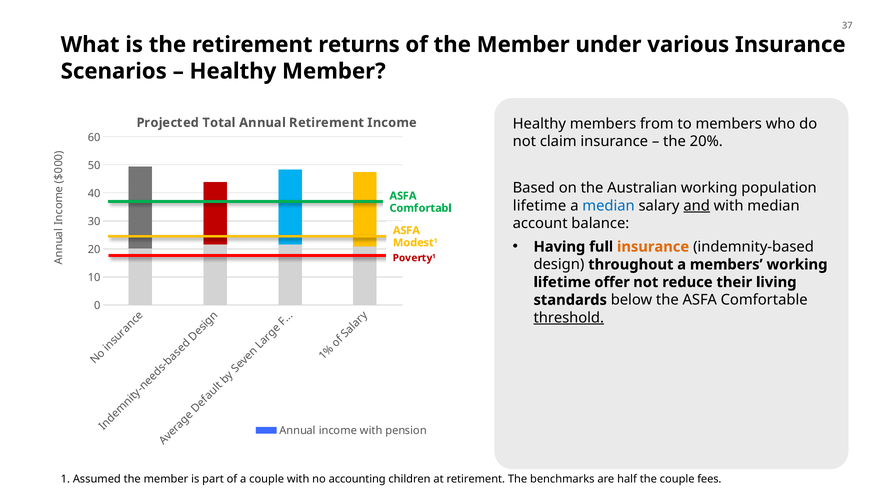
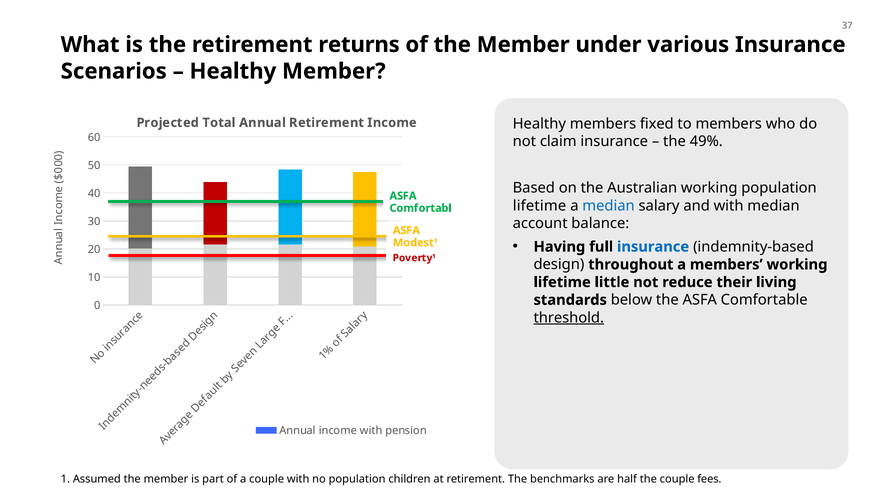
from: from -> fixed
20%: 20% -> 49%
and underline: present -> none
insurance at (653, 247) colour: orange -> blue
offer: offer -> little
no accounting: accounting -> population
